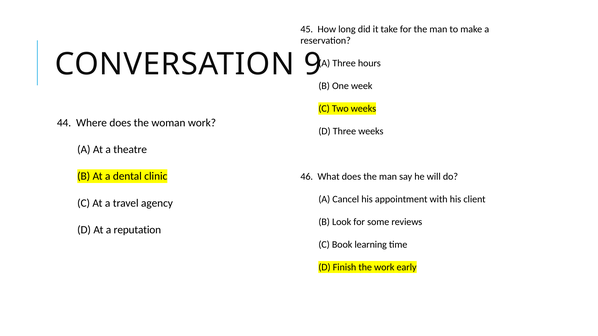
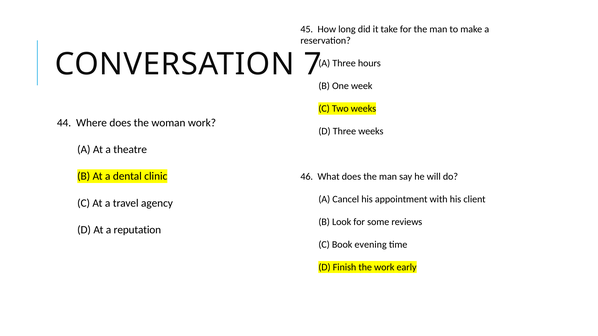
9: 9 -> 7
learning: learning -> evening
